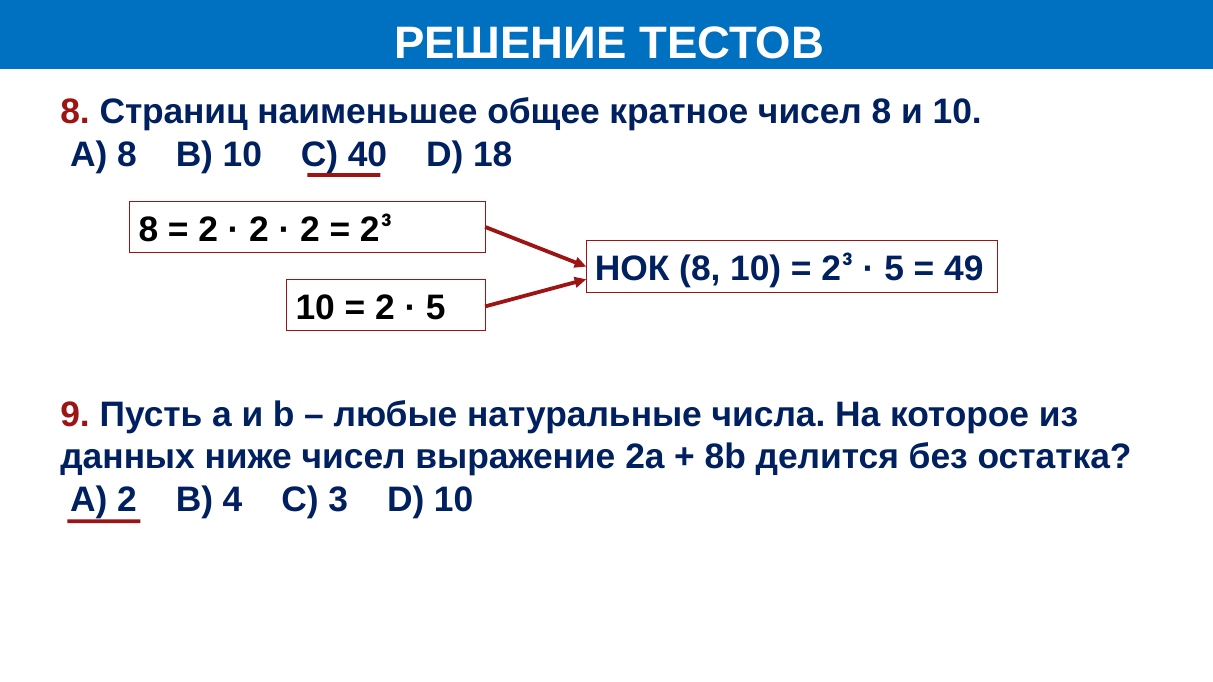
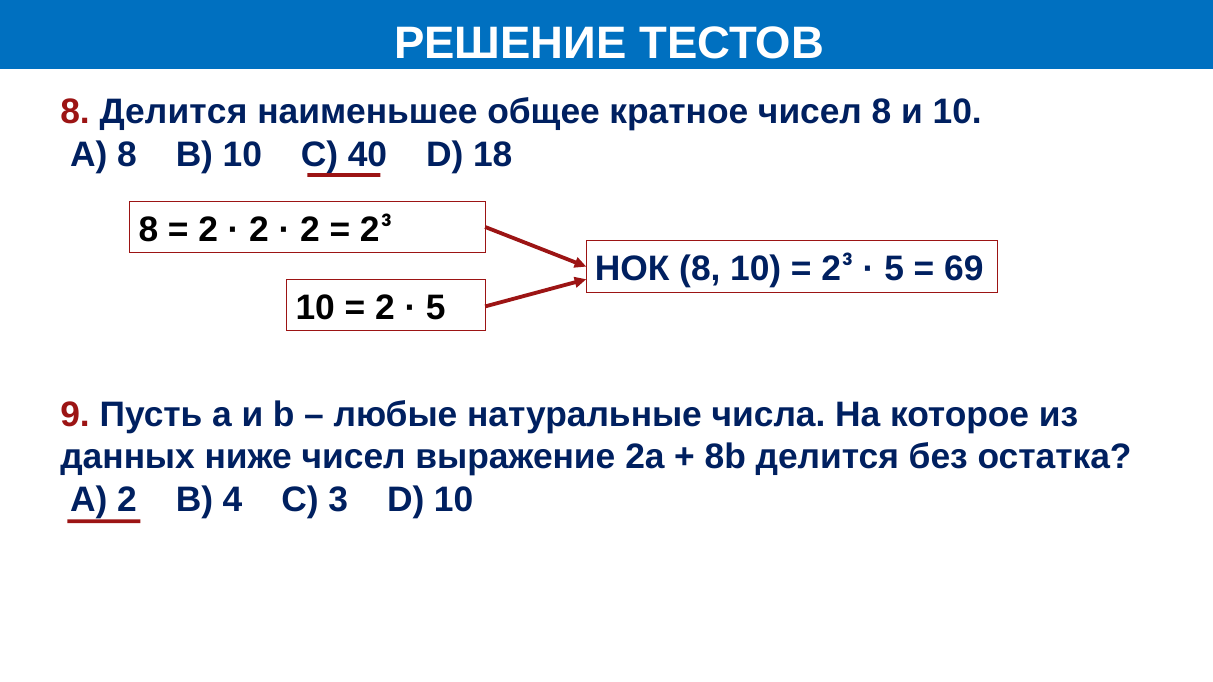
8 Страниц: Страниц -> Делится
49: 49 -> 69
